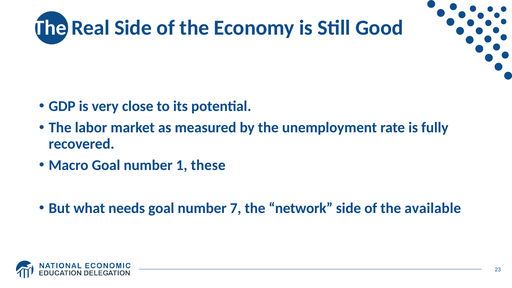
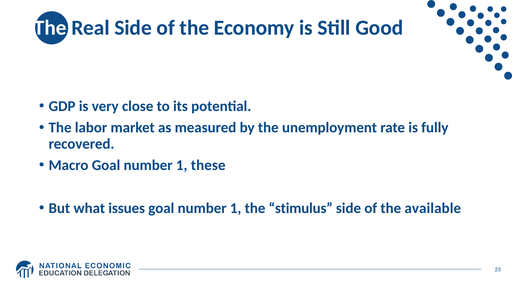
needs: needs -> issues
7 at (236, 208): 7 -> 1
network: network -> stimulus
